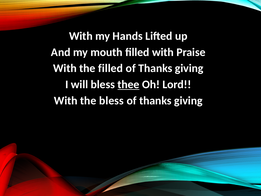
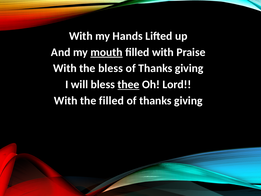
mouth underline: none -> present
the filled: filled -> bless
the bless: bless -> filled
